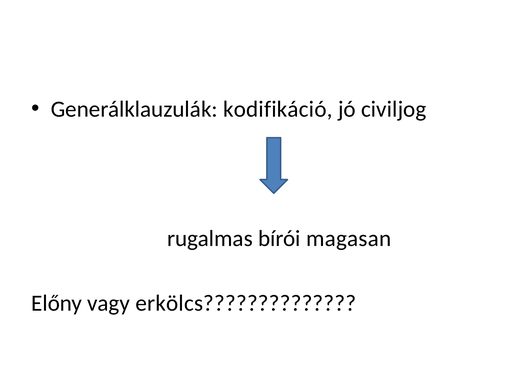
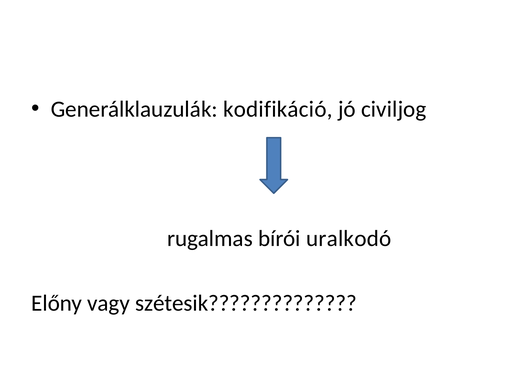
magasan: magasan -> uralkodó
erkölcs: erkölcs -> szétesik
